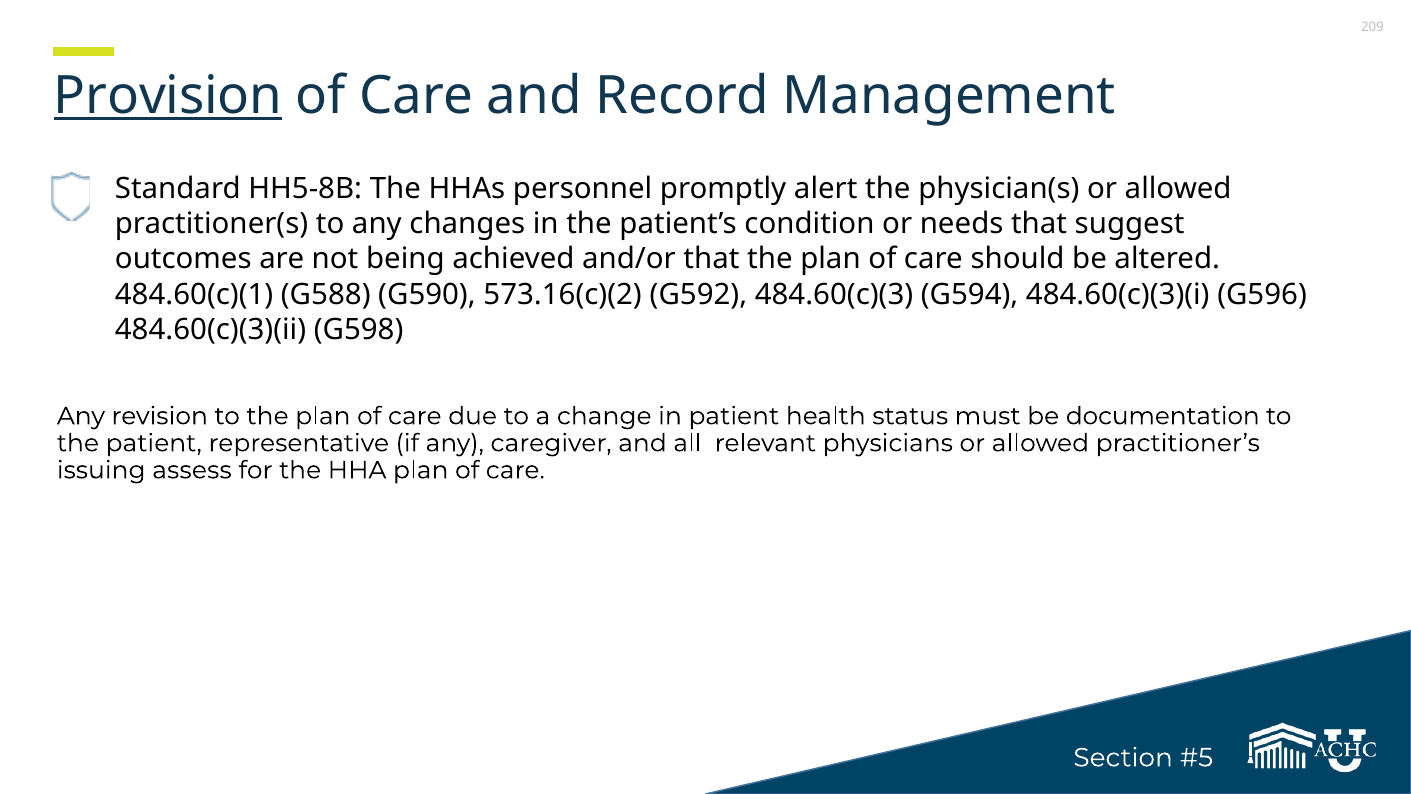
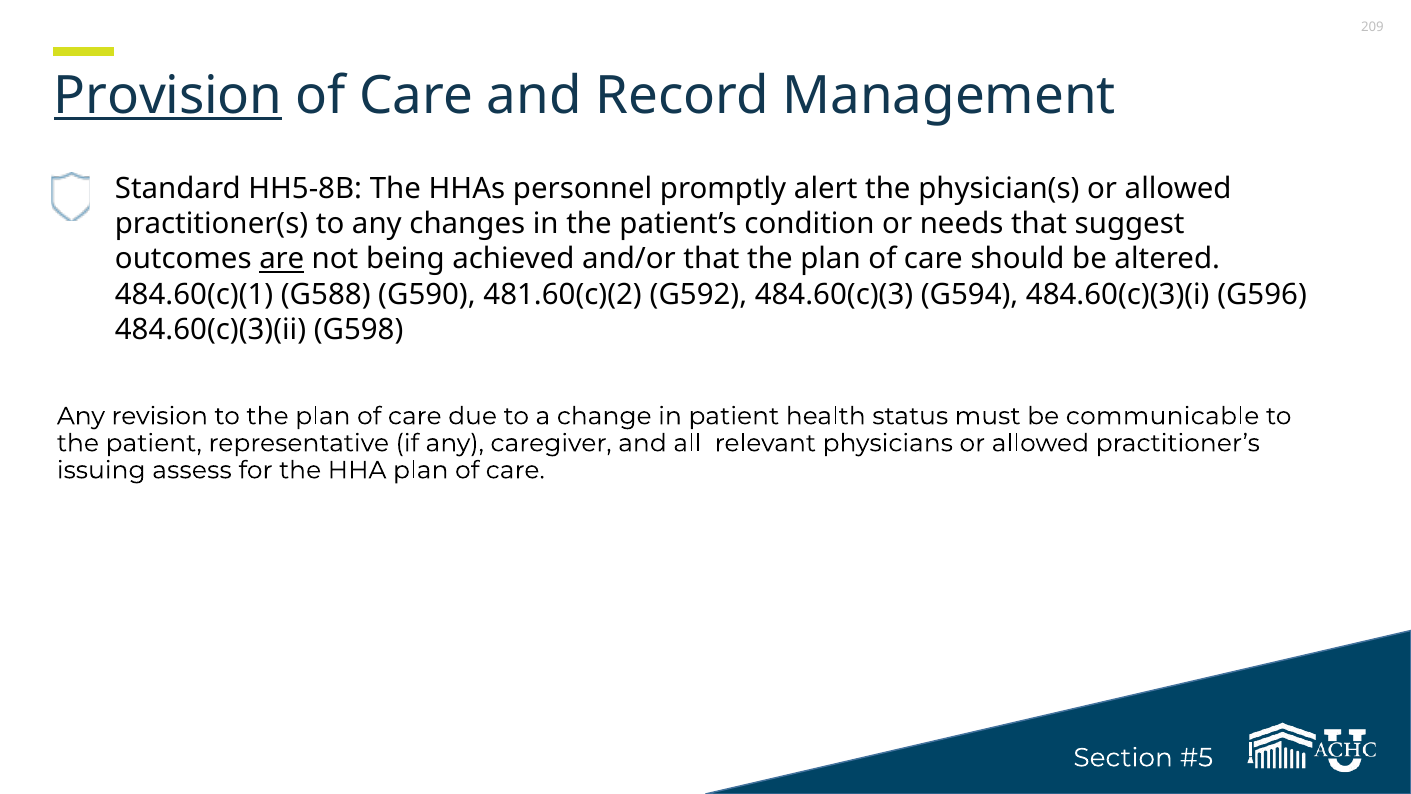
are underline: none -> present
573.16(c)(2: 573.16(c)(2 -> 481.60(c)(2
documentation: documentation -> communicable
